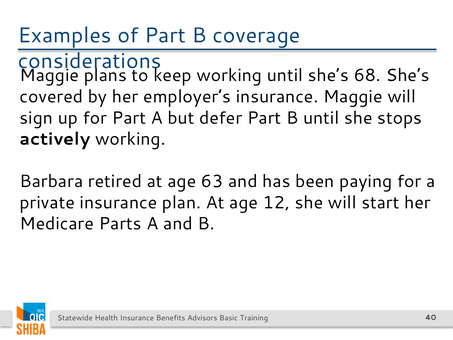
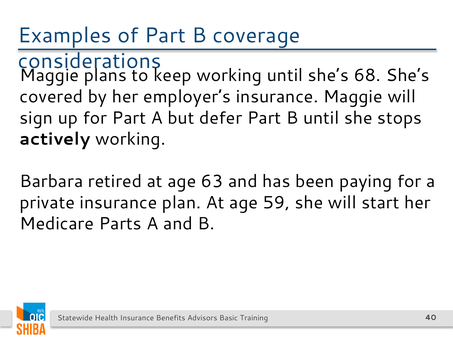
12: 12 -> 59
